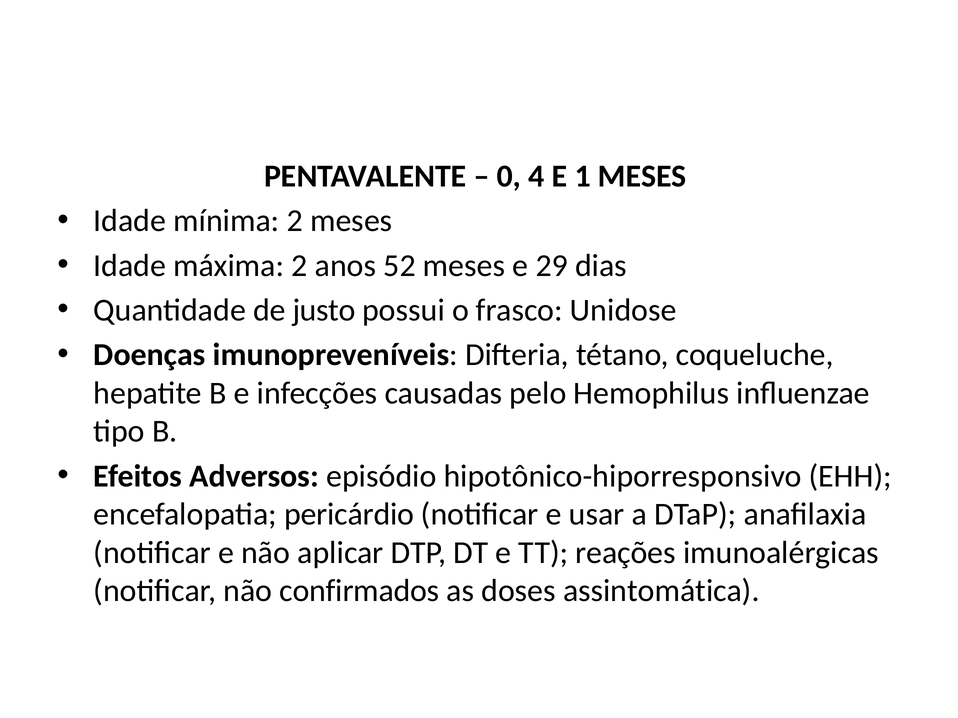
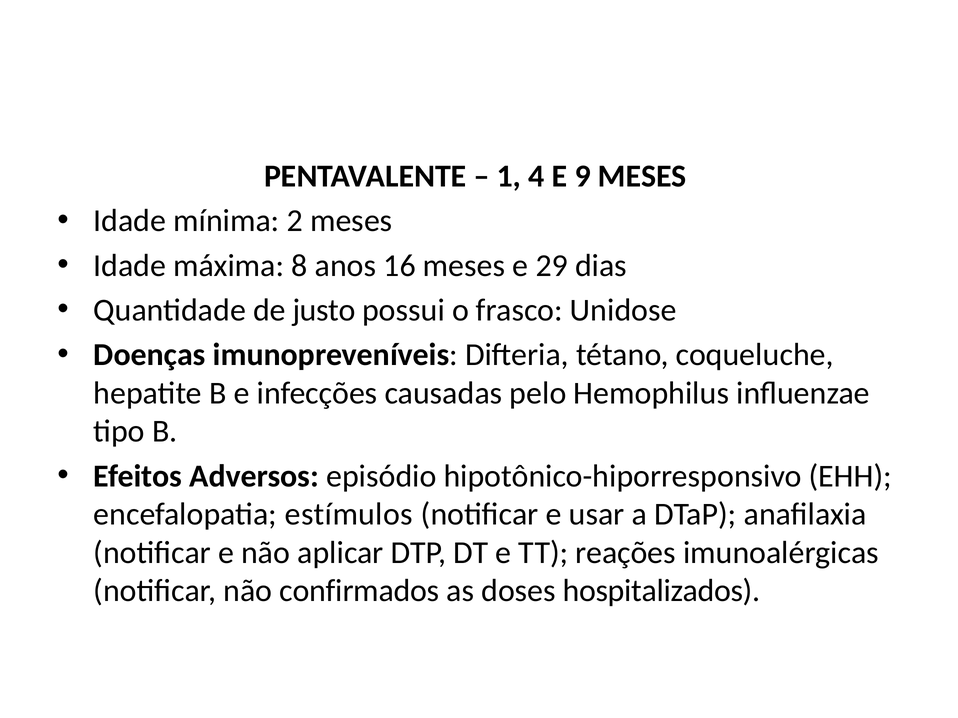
0: 0 -> 1
1: 1 -> 9
máxima 2: 2 -> 8
52: 52 -> 16
pericárdio: pericárdio -> estímulos
assintomática: assintomática -> hospitalizados
